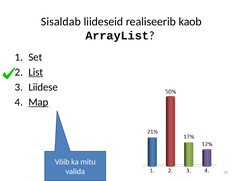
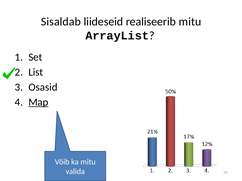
realiseerib kaob: kaob -> mitu
List underline: present -> none
Liidese: Liidese -> Osasid
